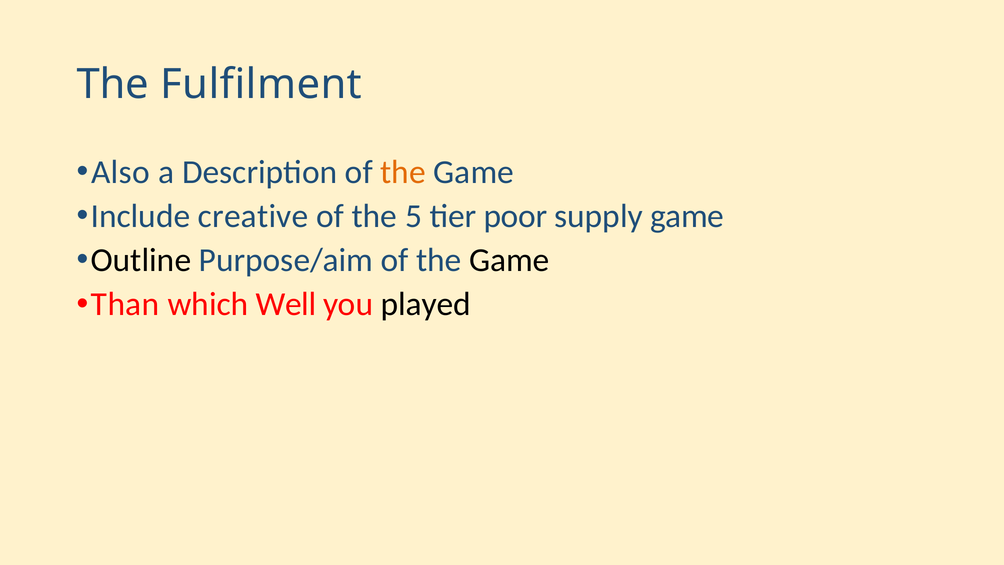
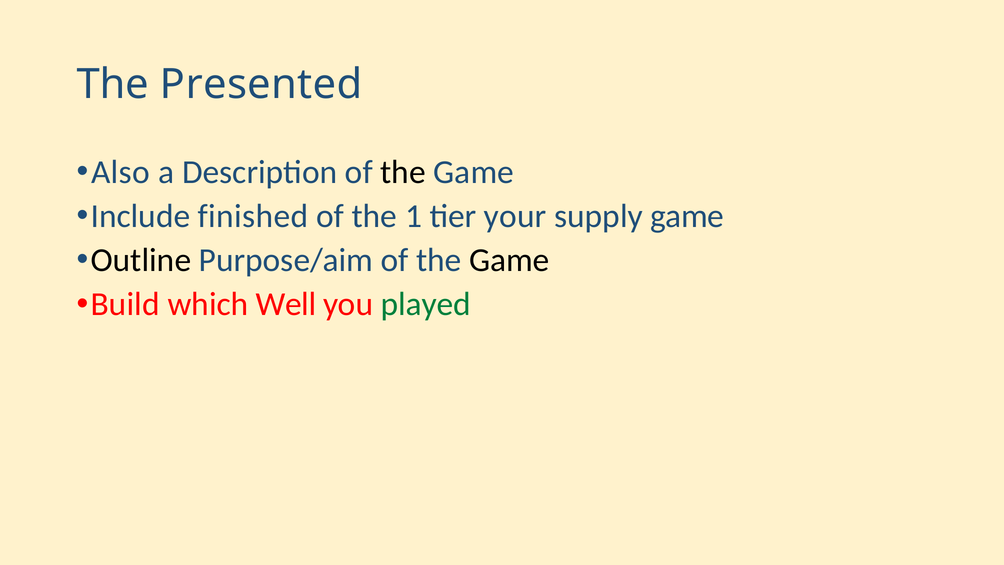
Fulfilment: Fulfilment -> Presented
the at (403, 172) colour: orange -> black
creative: creative -> finished
5: 5 -> 1
poor: poor -> your
Than: Than -> Build
played colour: black -> green
